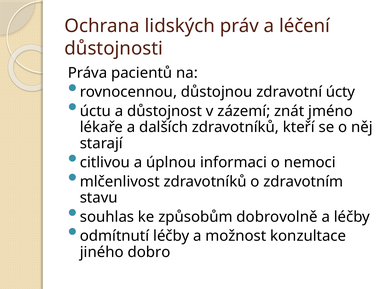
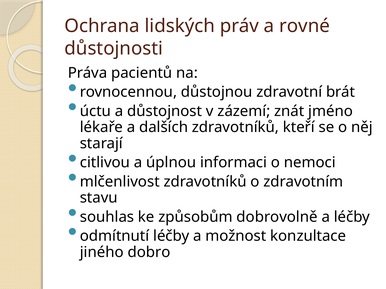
léčení: léčení -> rovné
úcty: úcty -> brát
